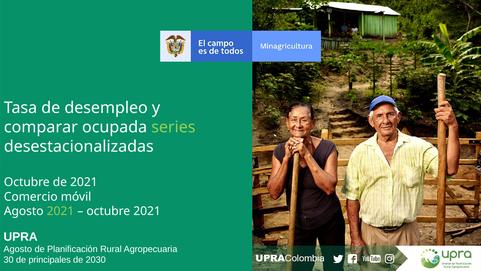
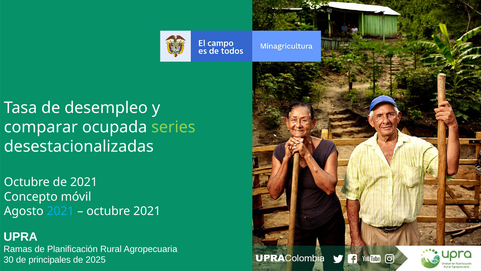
Comercio: Comercio -> Concepto
2021 at (60, 211) colour: light green -> light blue
Agosto at (18, 249): Agosto -> Ramas
2030: 2030 -> 2025
